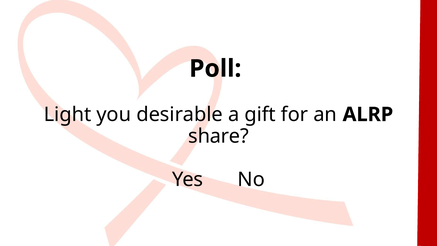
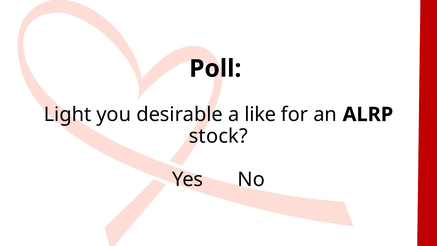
gift: gift -> like
share: share -> stock
